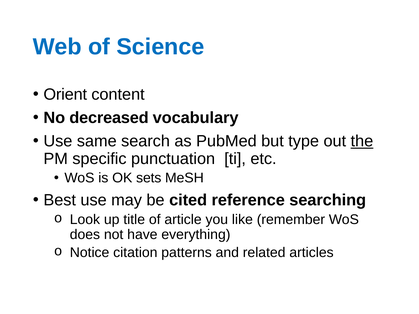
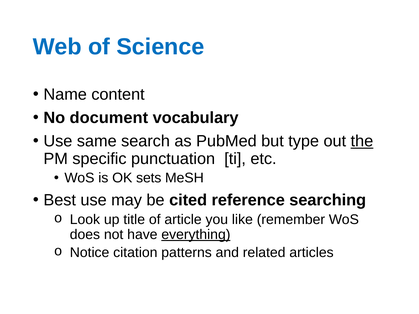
Orient: Orient -> Name
decreased: decreased -> document
everything underline: none -> present
